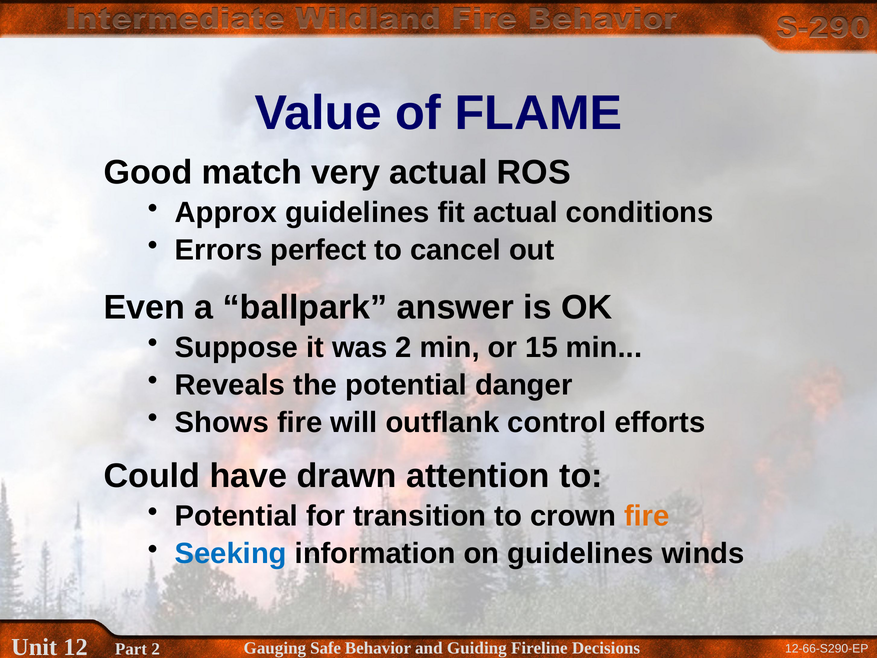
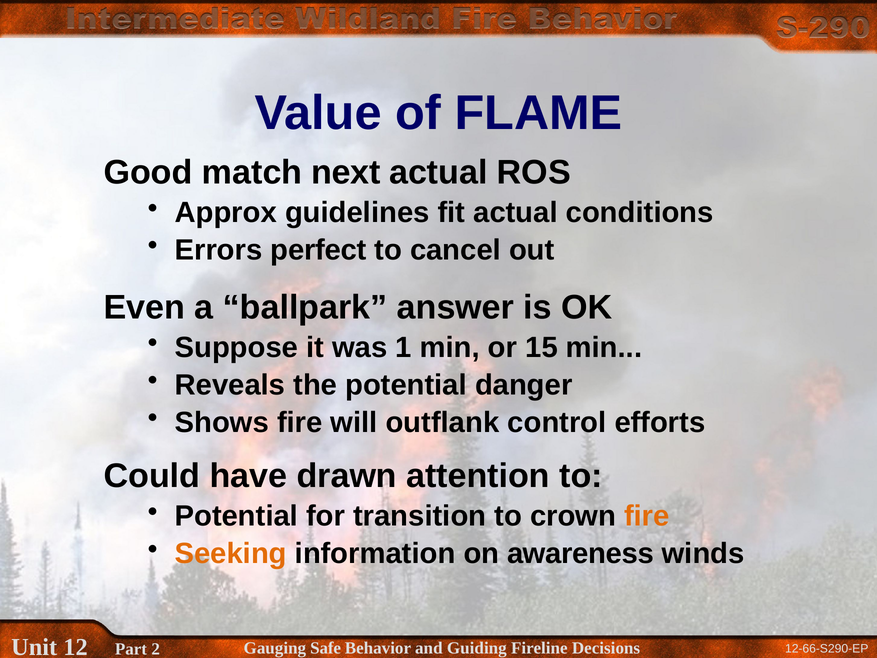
very: very -> next
was 2: 2 -> 1
Seeking colour: blue -> orange
on guidelines: guidelines -> awareness
